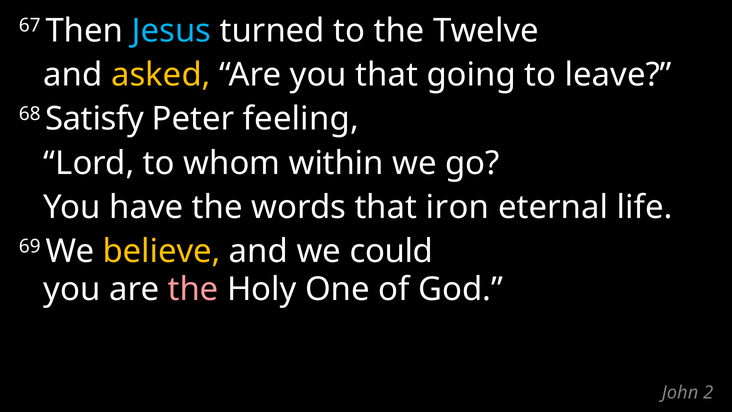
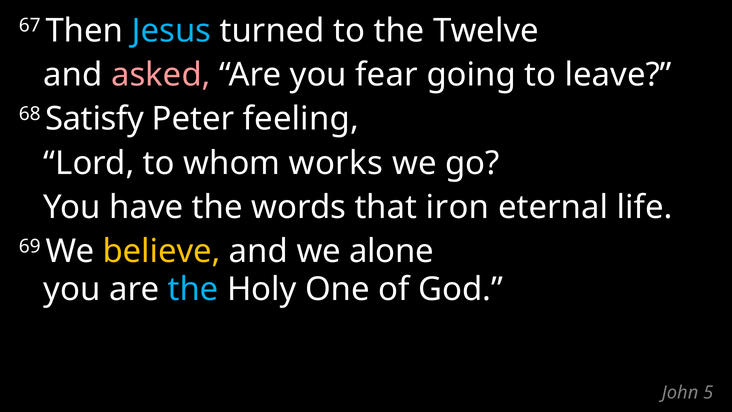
asked colour: yellow -> pink
you that: that -> fear
within: within -> works
could: could -> alone
the at (193, 289) colour: pink -> light blue
2: 2 -> 5
